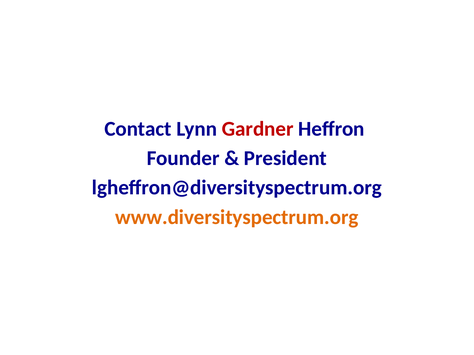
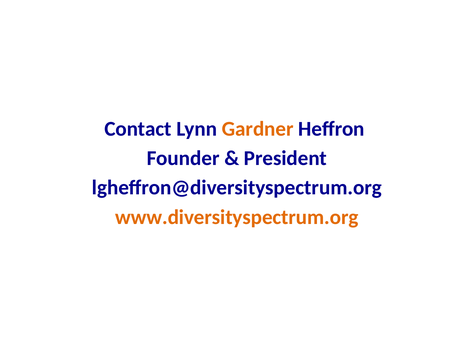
Gardner colour: red -> orange
